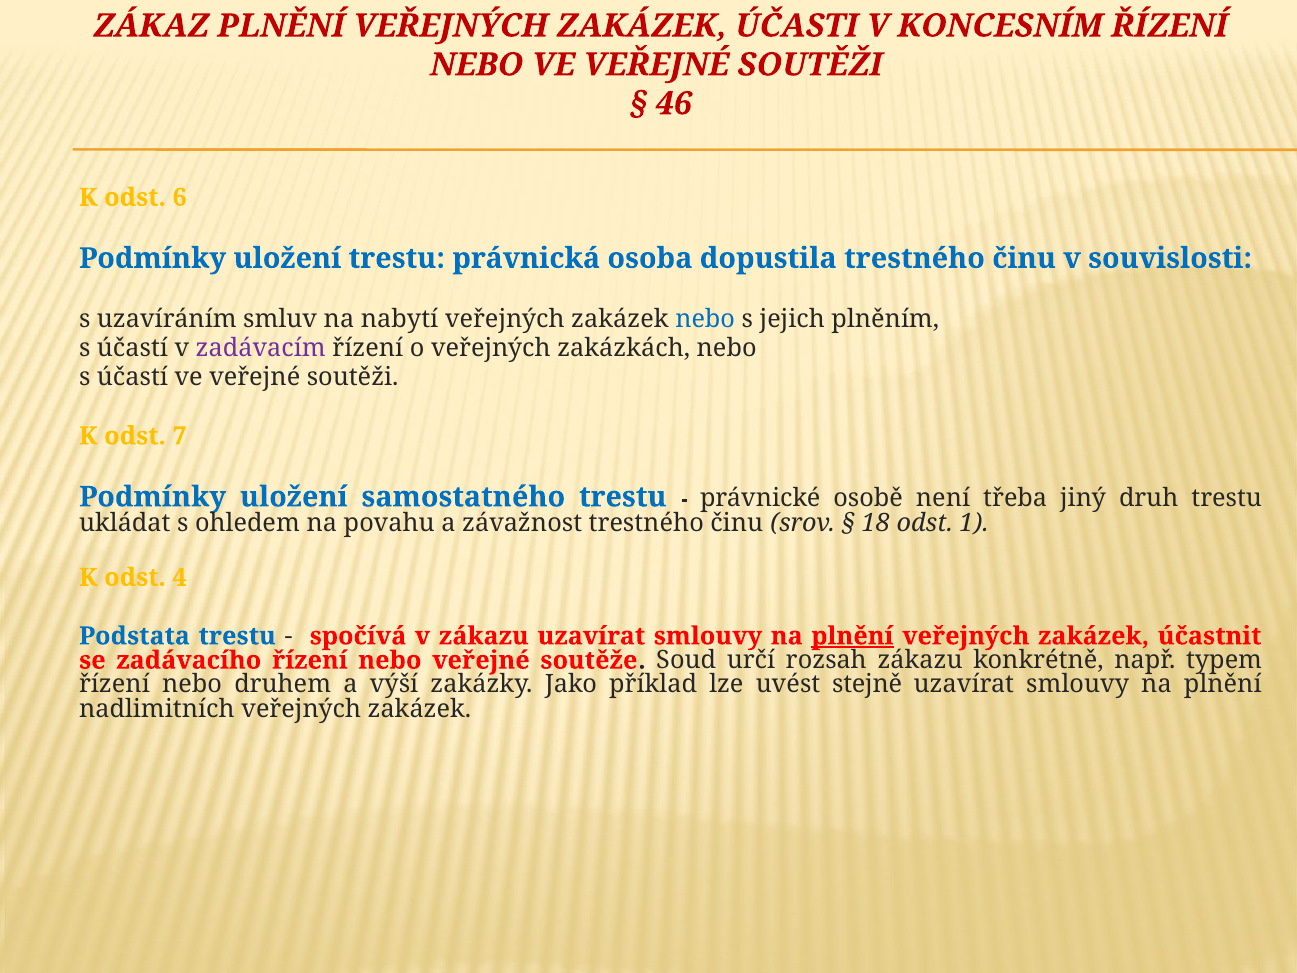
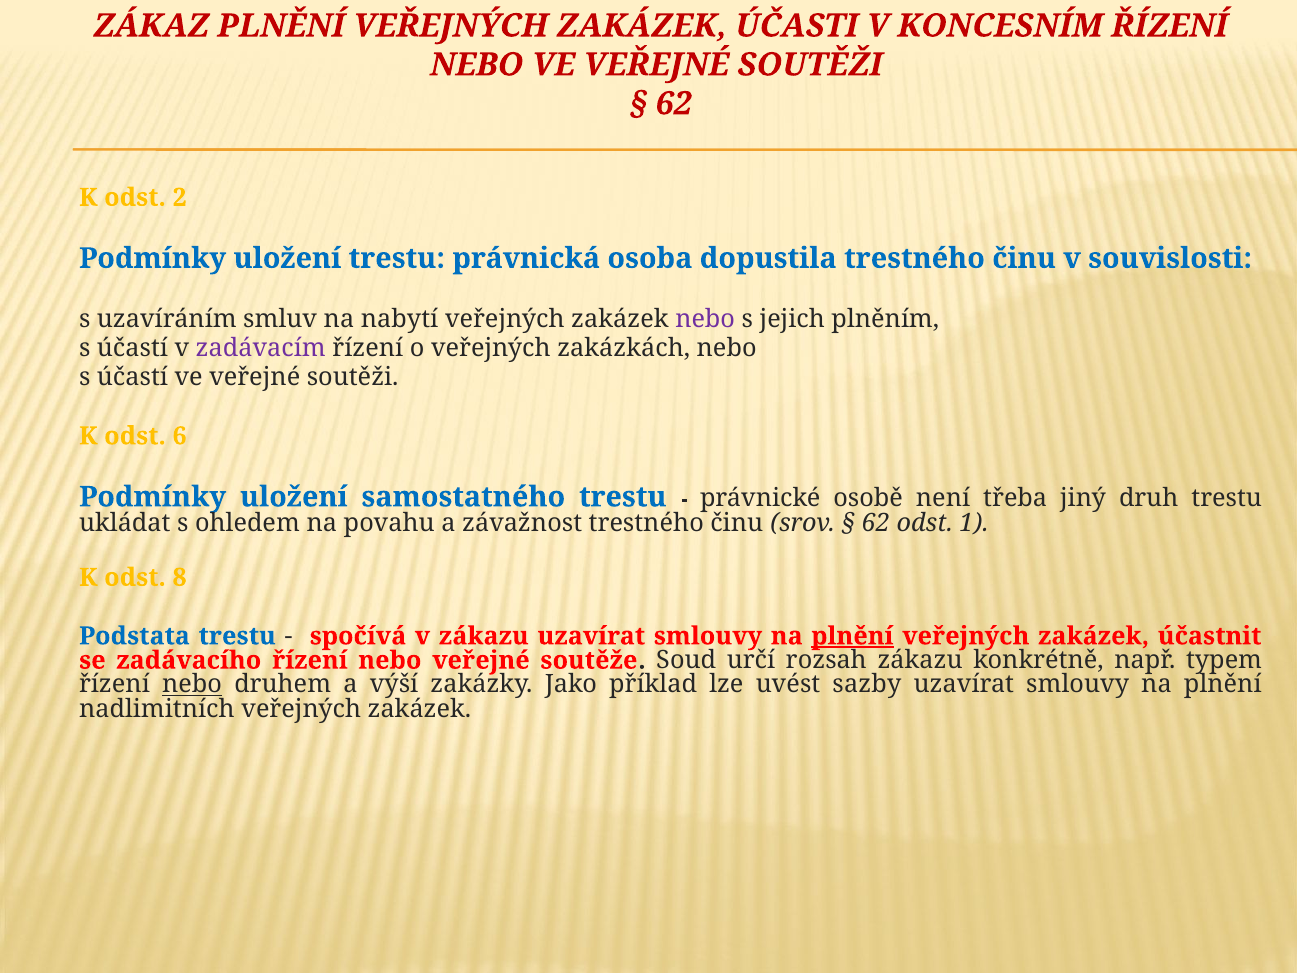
46 at (674, 104): 46 -> 62
6: 6 -> 2
nebo at (705, 319) colour: blue -> purple
7: 7 -> 6
18 at (876, 523): 18 -> 62
4: 4 -> 8
nebo at (192, 684) underline: none -> present
stejně: stejně -> sazby
